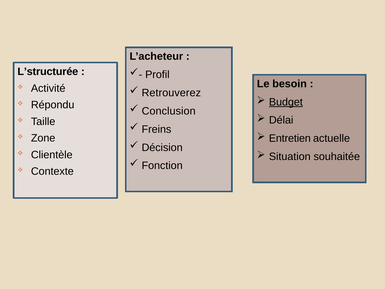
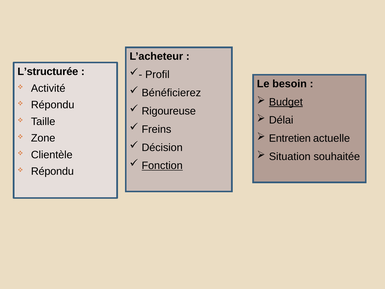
Retrouverez: Retrouverez -> Bénéficierez
Conclusion: Conclusion -> Rigoureuse
Fonction underline: none -> present
Contexte at (52, 171): Contexte -> Répondu
